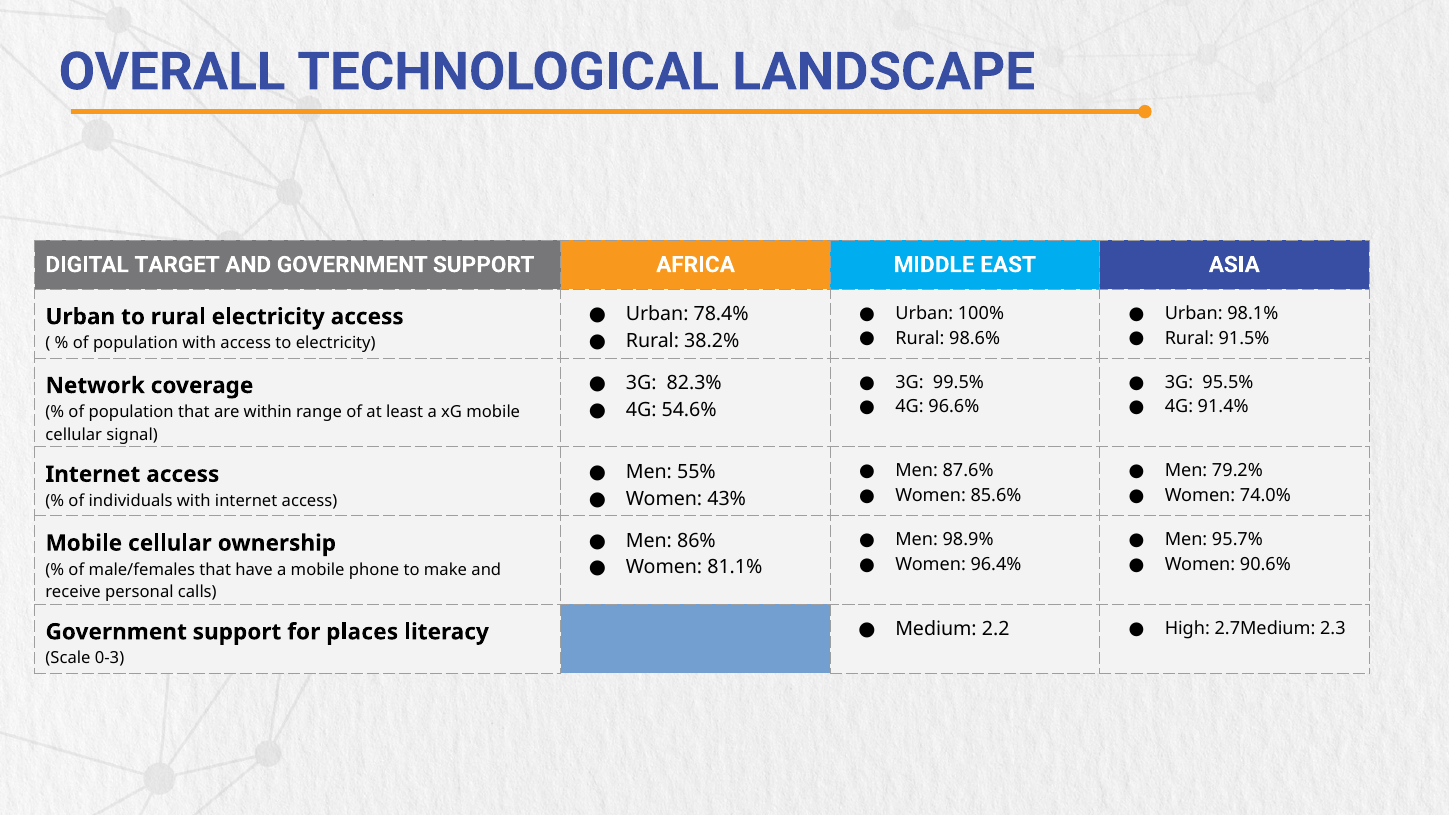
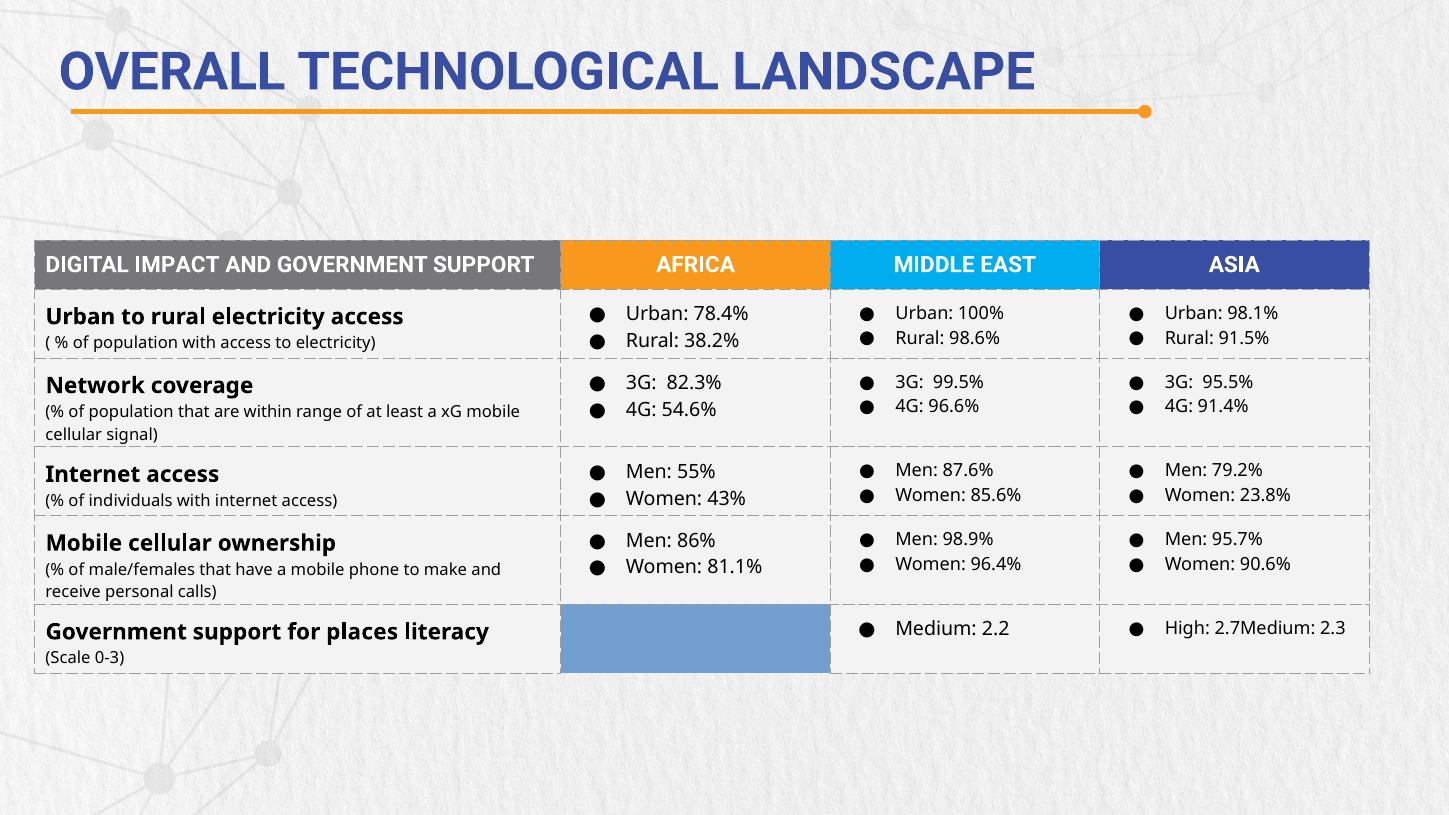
TARGET: TARGET -> IMPACT
74.0%: 74.0% -> 23.8%
